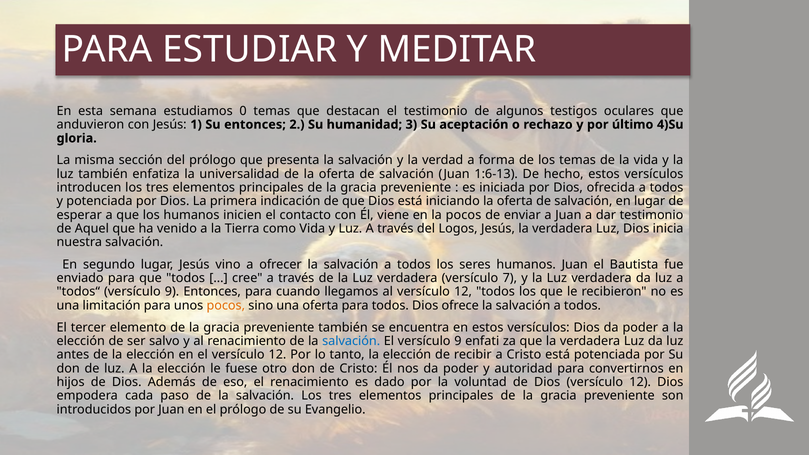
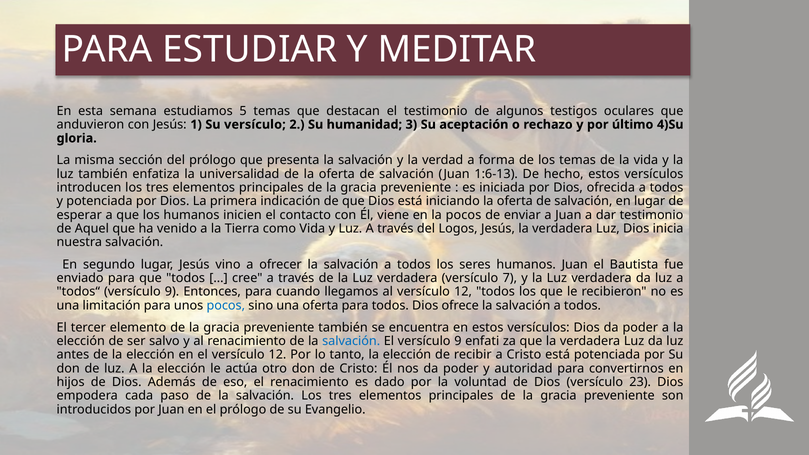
0: 0 -> 5
Su entonces: entonces -> versículo
pocos at (226, 305) colour: orange -> blue
fuese: fuese -> actúa
Dios versículo 12: 12 -> 23
